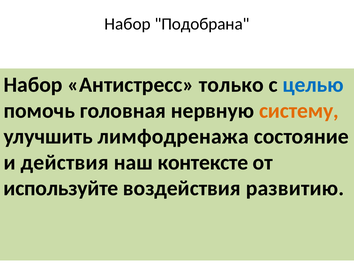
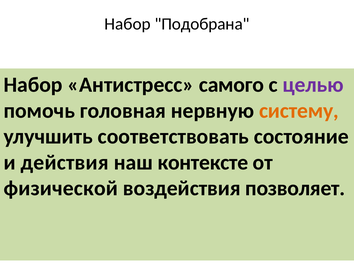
только: только -> самого
целью colour: blue -> purple
лимфодренажа: лимфодренажа -> соответствовать
используйте: используйте -> физической
развитию: развитию -> позволяет
